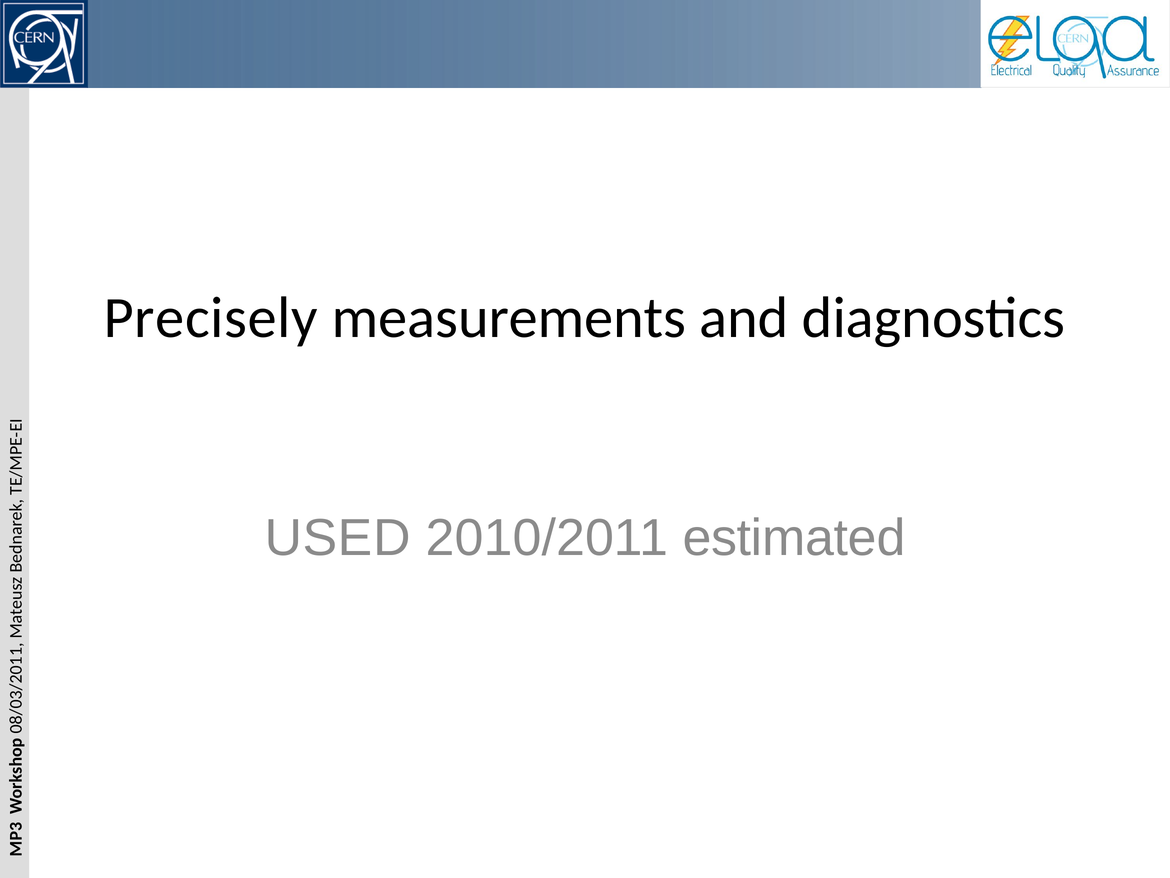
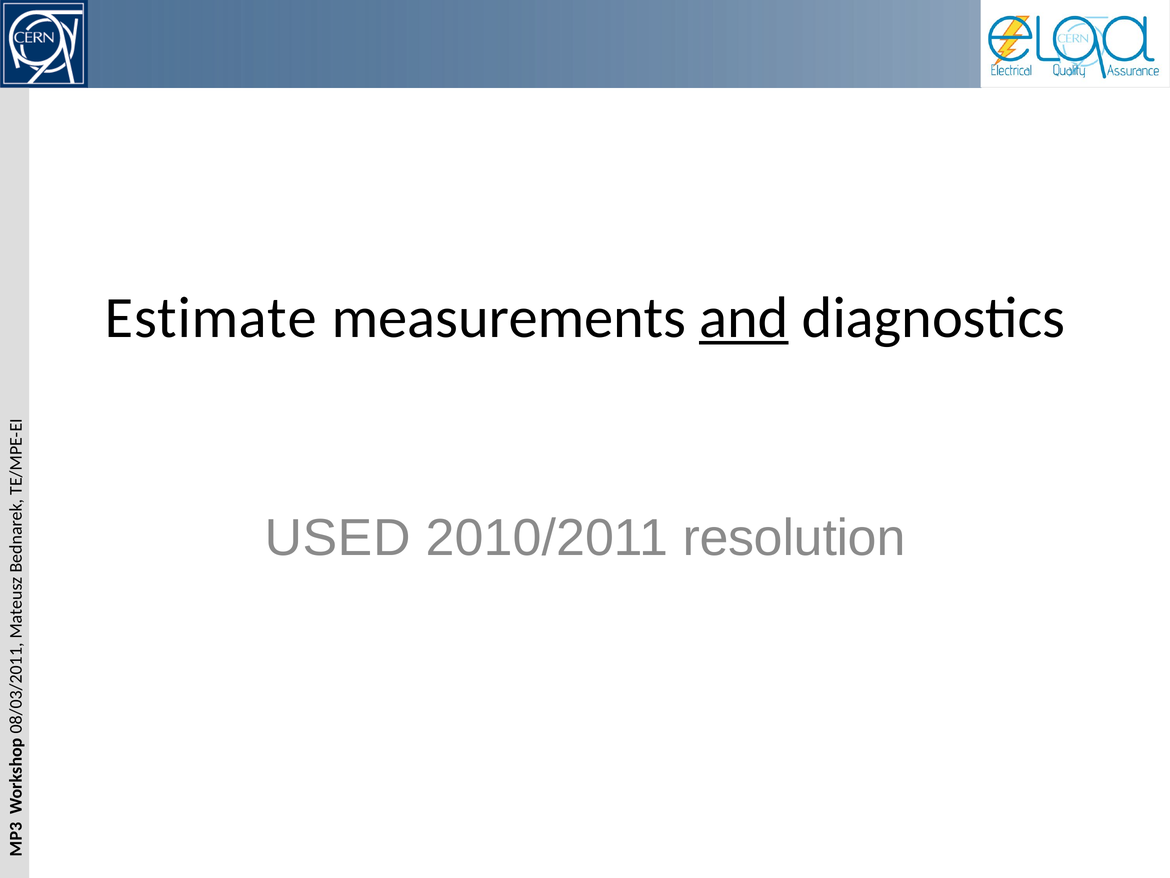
Precisely: Precisely -> Estimate
and underline: none -> present
estimated: estimated -> resolution
